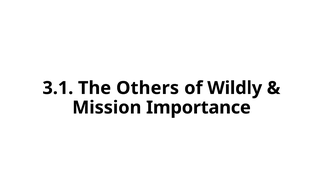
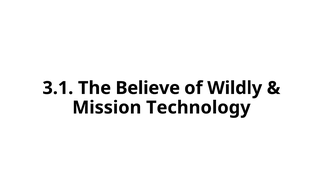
Others: Others -> Believe
Importance: Importance -> Technology
